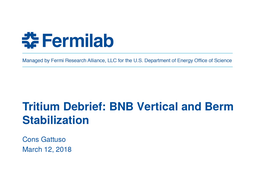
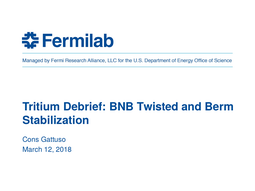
Vertical: Vertical -> Twisted
